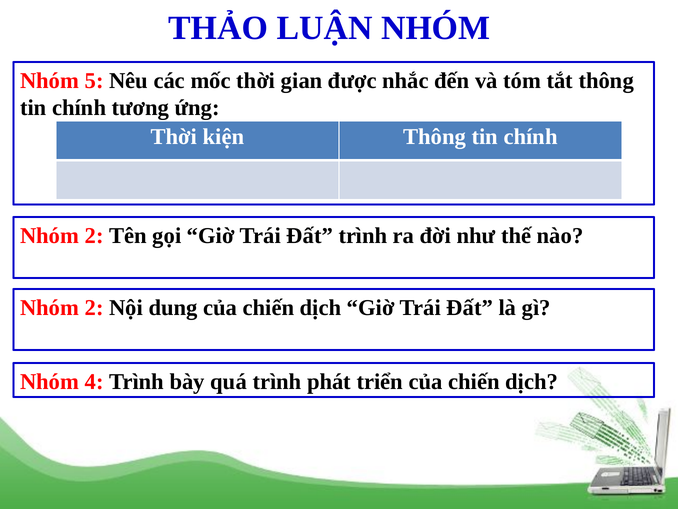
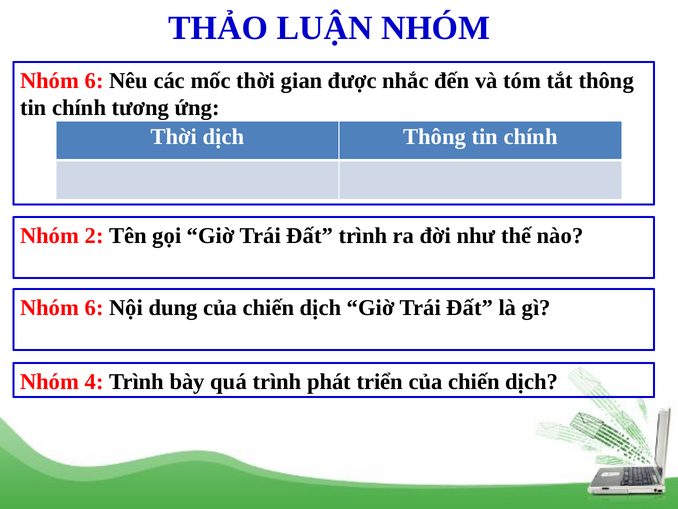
5 at (94, 81): 5 -> 6
Thời kiện: kiện -> dịch
2 at (94, 307): 2 -> 6
